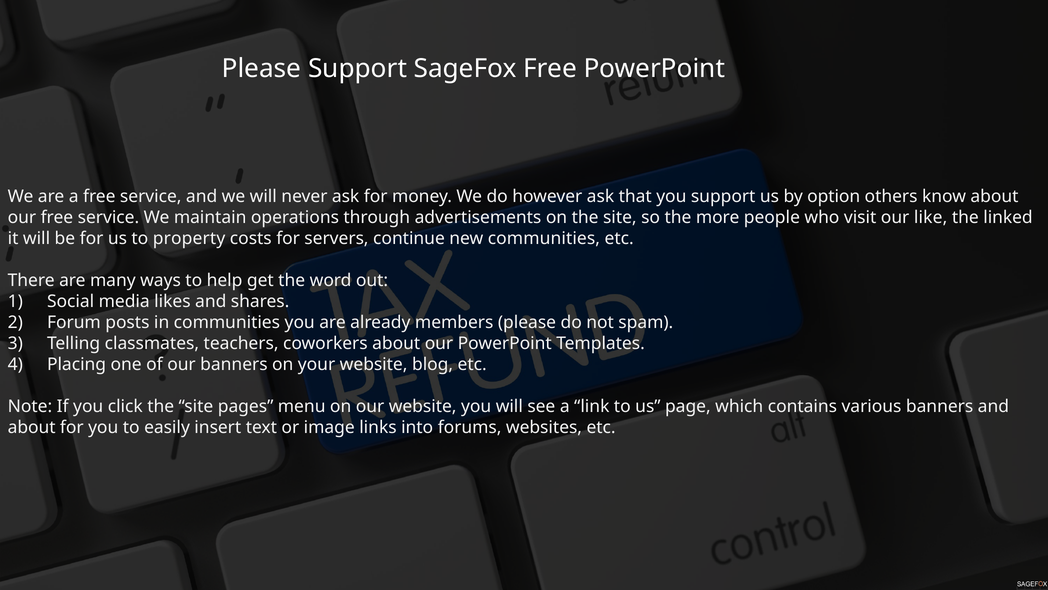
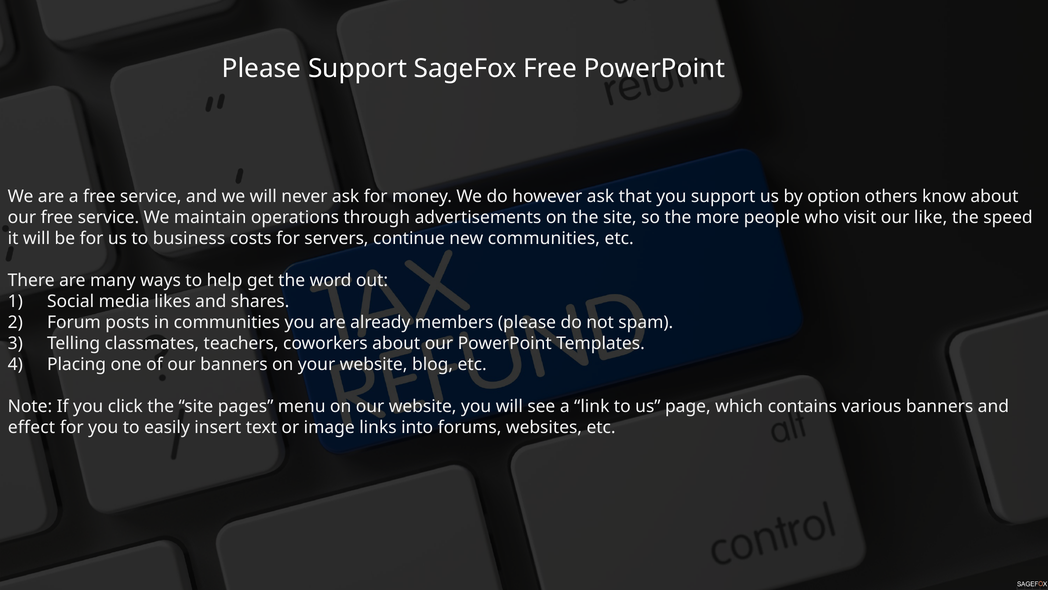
linked: linked -> speed
property: property -> business
about at (32, 427): about -> effect
